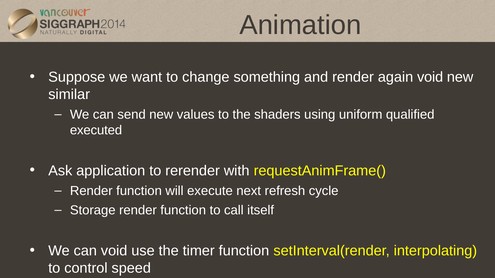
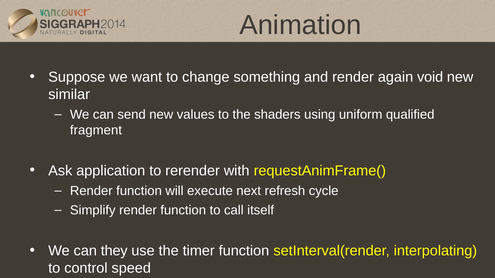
executed: executed -> fragment
Storage: Storage -> Simplify
can void: void -> they
